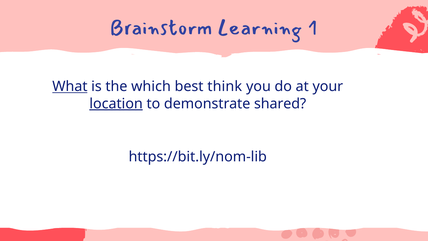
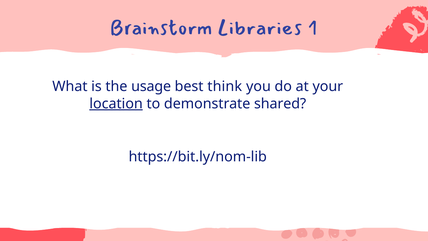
Learning: Learning -> Libraries
What underline: present -> none
which: which -> usage
